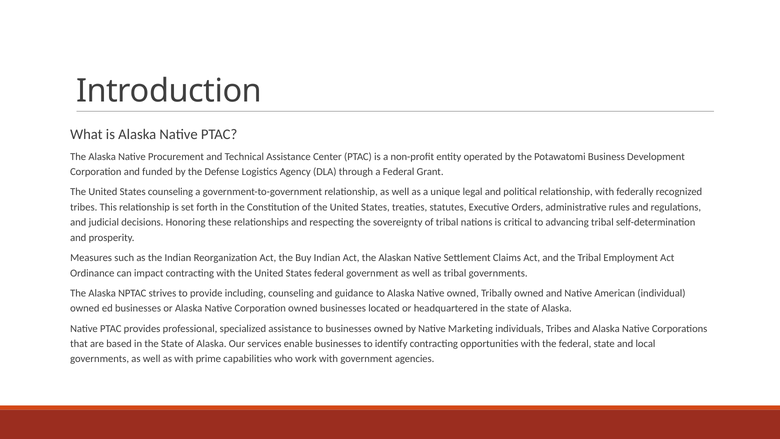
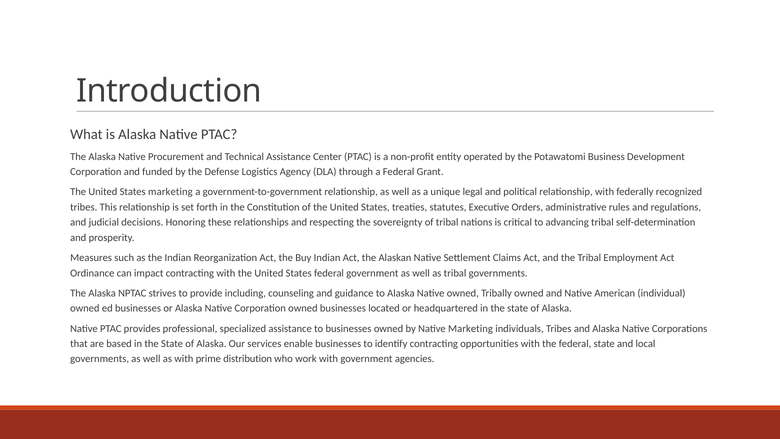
States counseling: counseling -> marketing
capabilities: capabilities -> distribution
